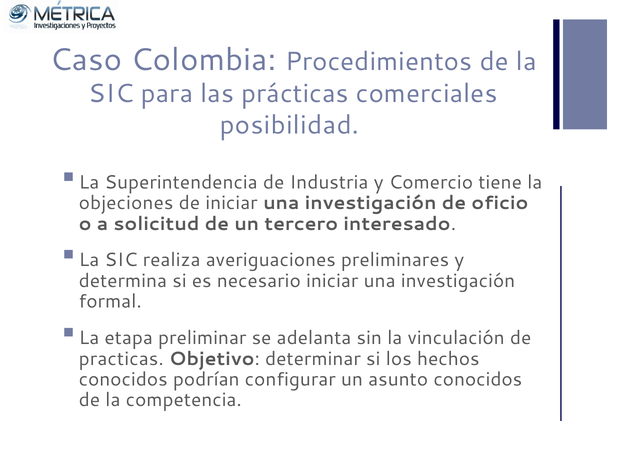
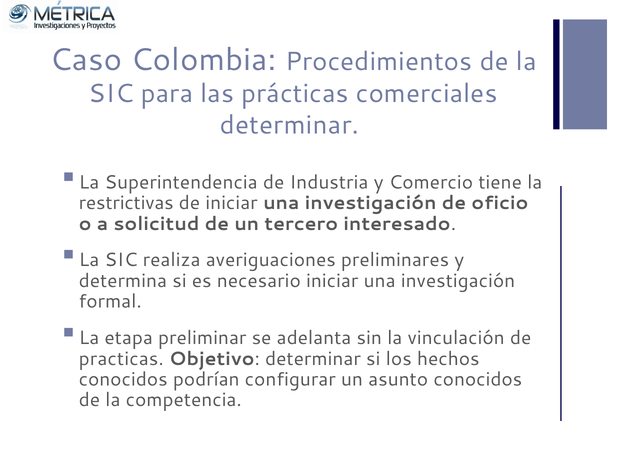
posibilidad at (289, 125): posibilidad -> determinar
objeciones: objeciones -> restrictivas
